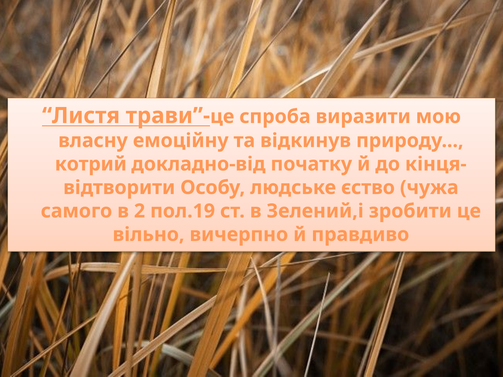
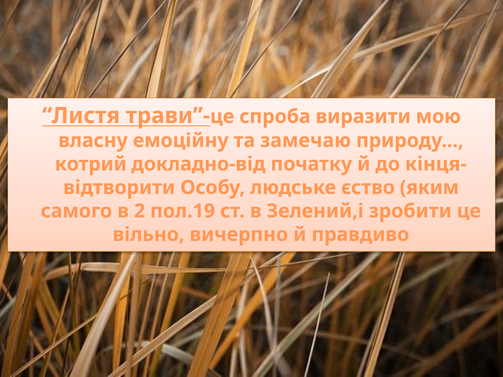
відкинув: відкинув -> замечаю
чужа: чужа -> яким
